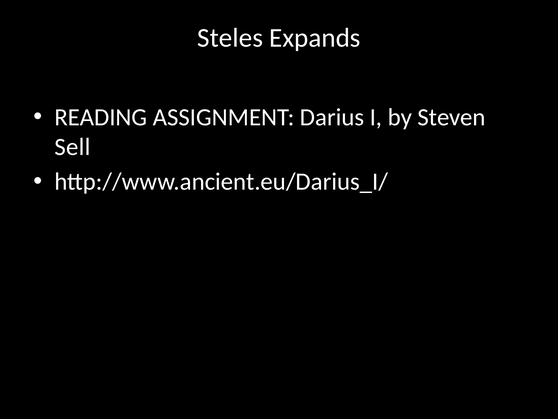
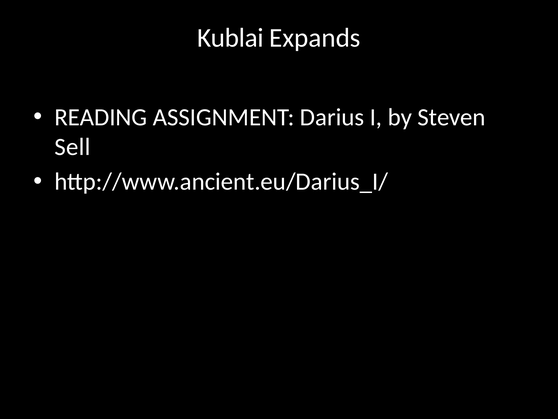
Steles: Steles -> Kublai
